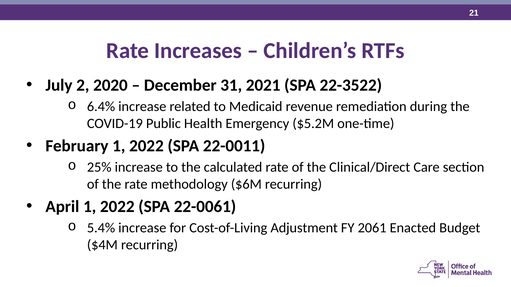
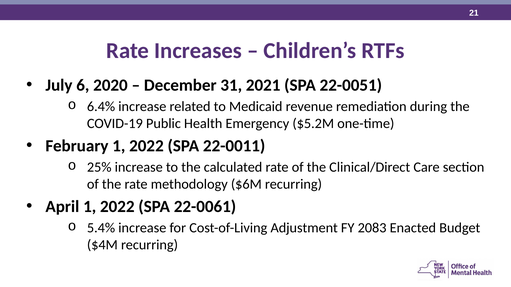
2: 2 -> 6
22-3522: 22-3522 -> 22-0051
2061: 2061 -> 2083
